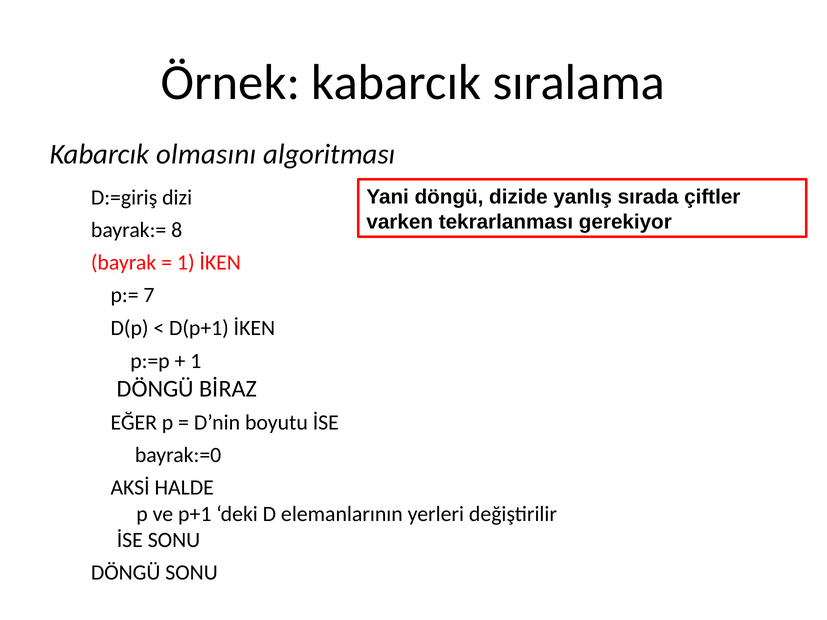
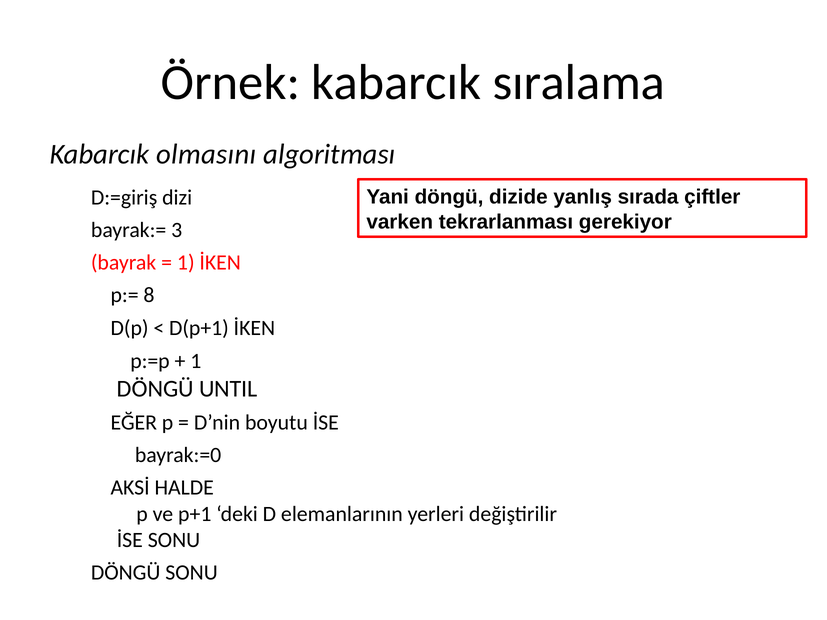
8: 8 -> 3
7: 7 -> 8
BİRAZ: BİRAZ -> UNTIL
